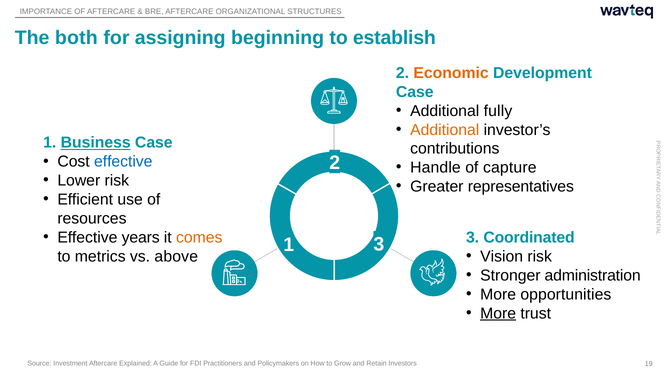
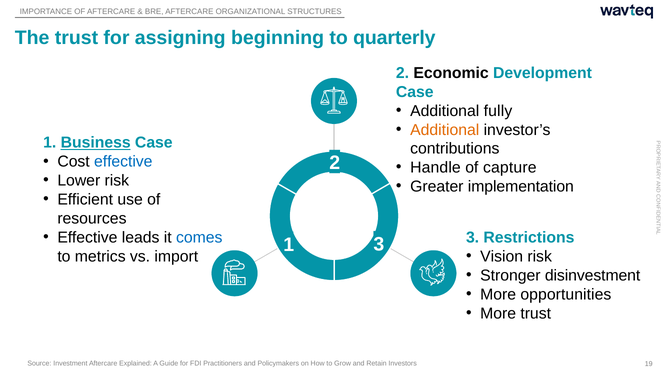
The both: both -> trust
establish: establish -> quarterly
Economic colour: orange -> black
representatives: representatives -> implementation
years: years -> leads
comes colour: orange -> blue
Coordinated: Coordinated -> Restrictions
above: above -> import
administration: administration -> disinvestment
More at (498, 313) underline: present -> none
